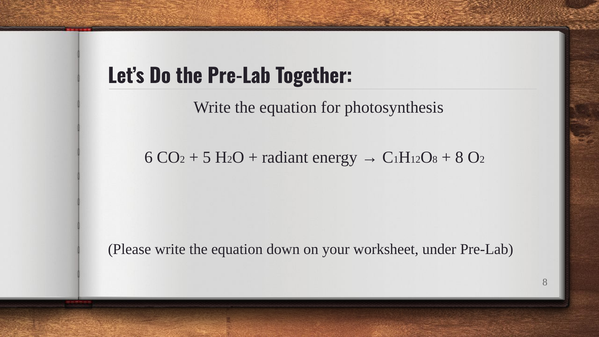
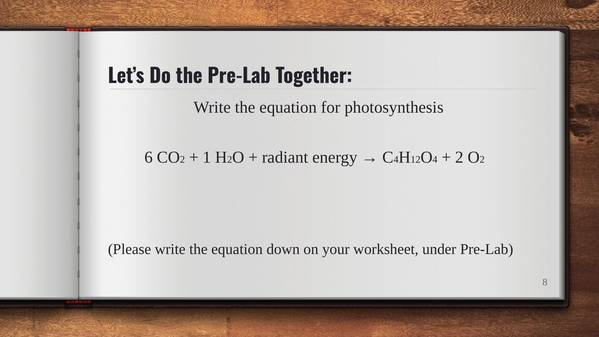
5: 5 -> 1
1 at (396, 160): 1 -> 4
8 at (435, 160): 8 -> 4
8 at (459, 157): 8 -> 2
